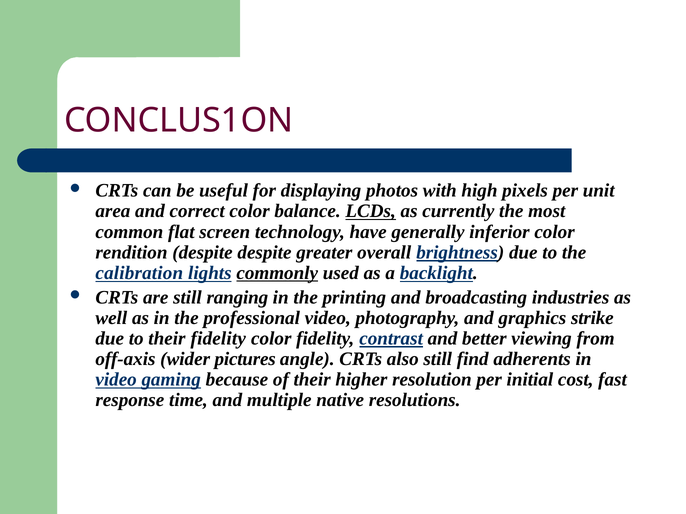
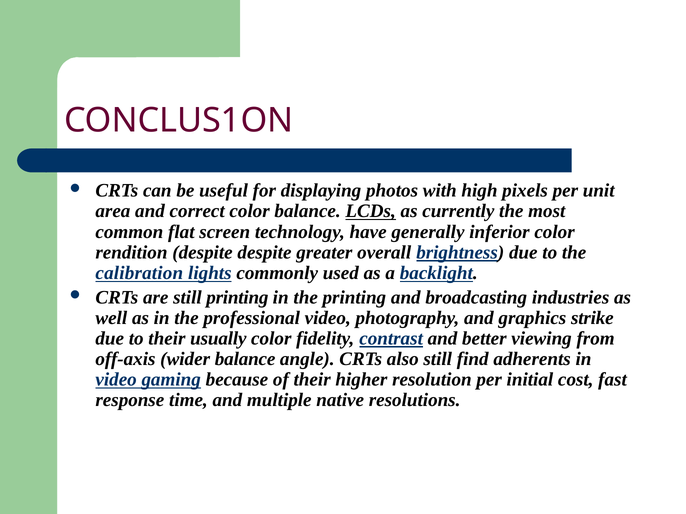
commonly underline: present -> none
still ranging: ranging -> printing
their fidelity: fidelity -> usually
wider pictures: pictures -> balance
